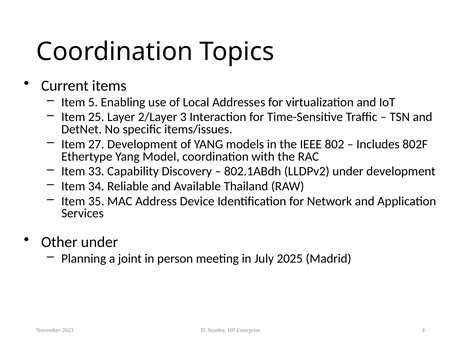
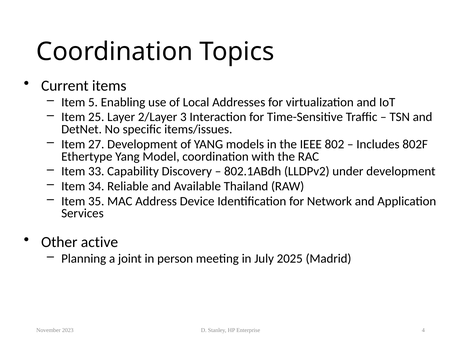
Other under: under -> active
